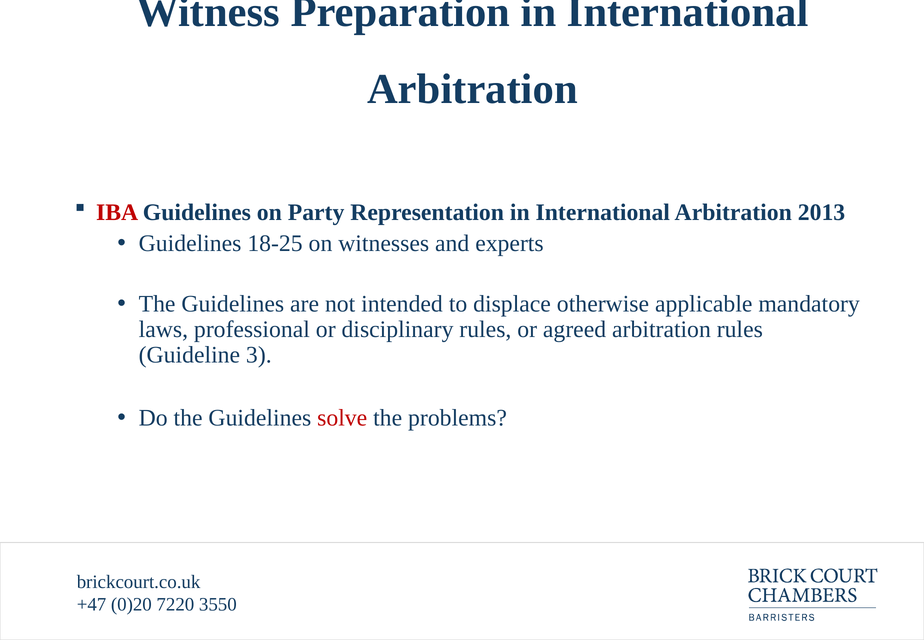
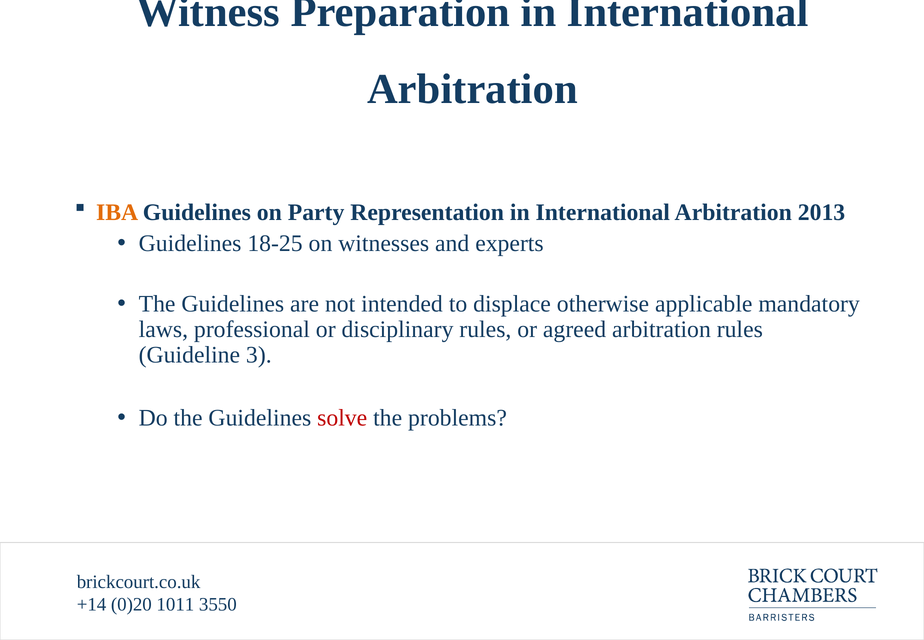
IBA colour: red -> orange
+47: +47 -> +14
7220: 7220 -> 1011
